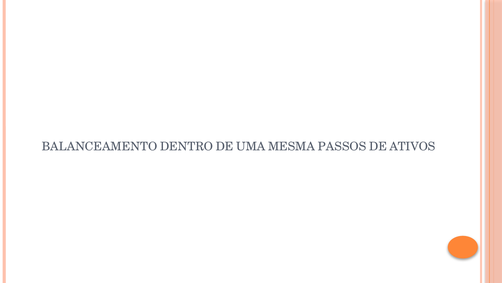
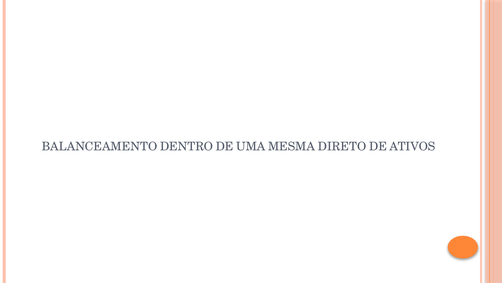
PASSOS: PASSOS -> DIRETO
